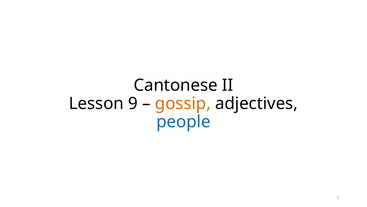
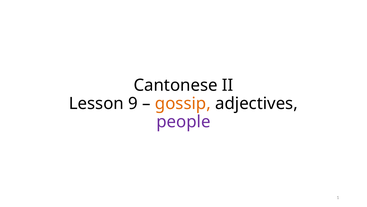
people colour: blue -> purple
